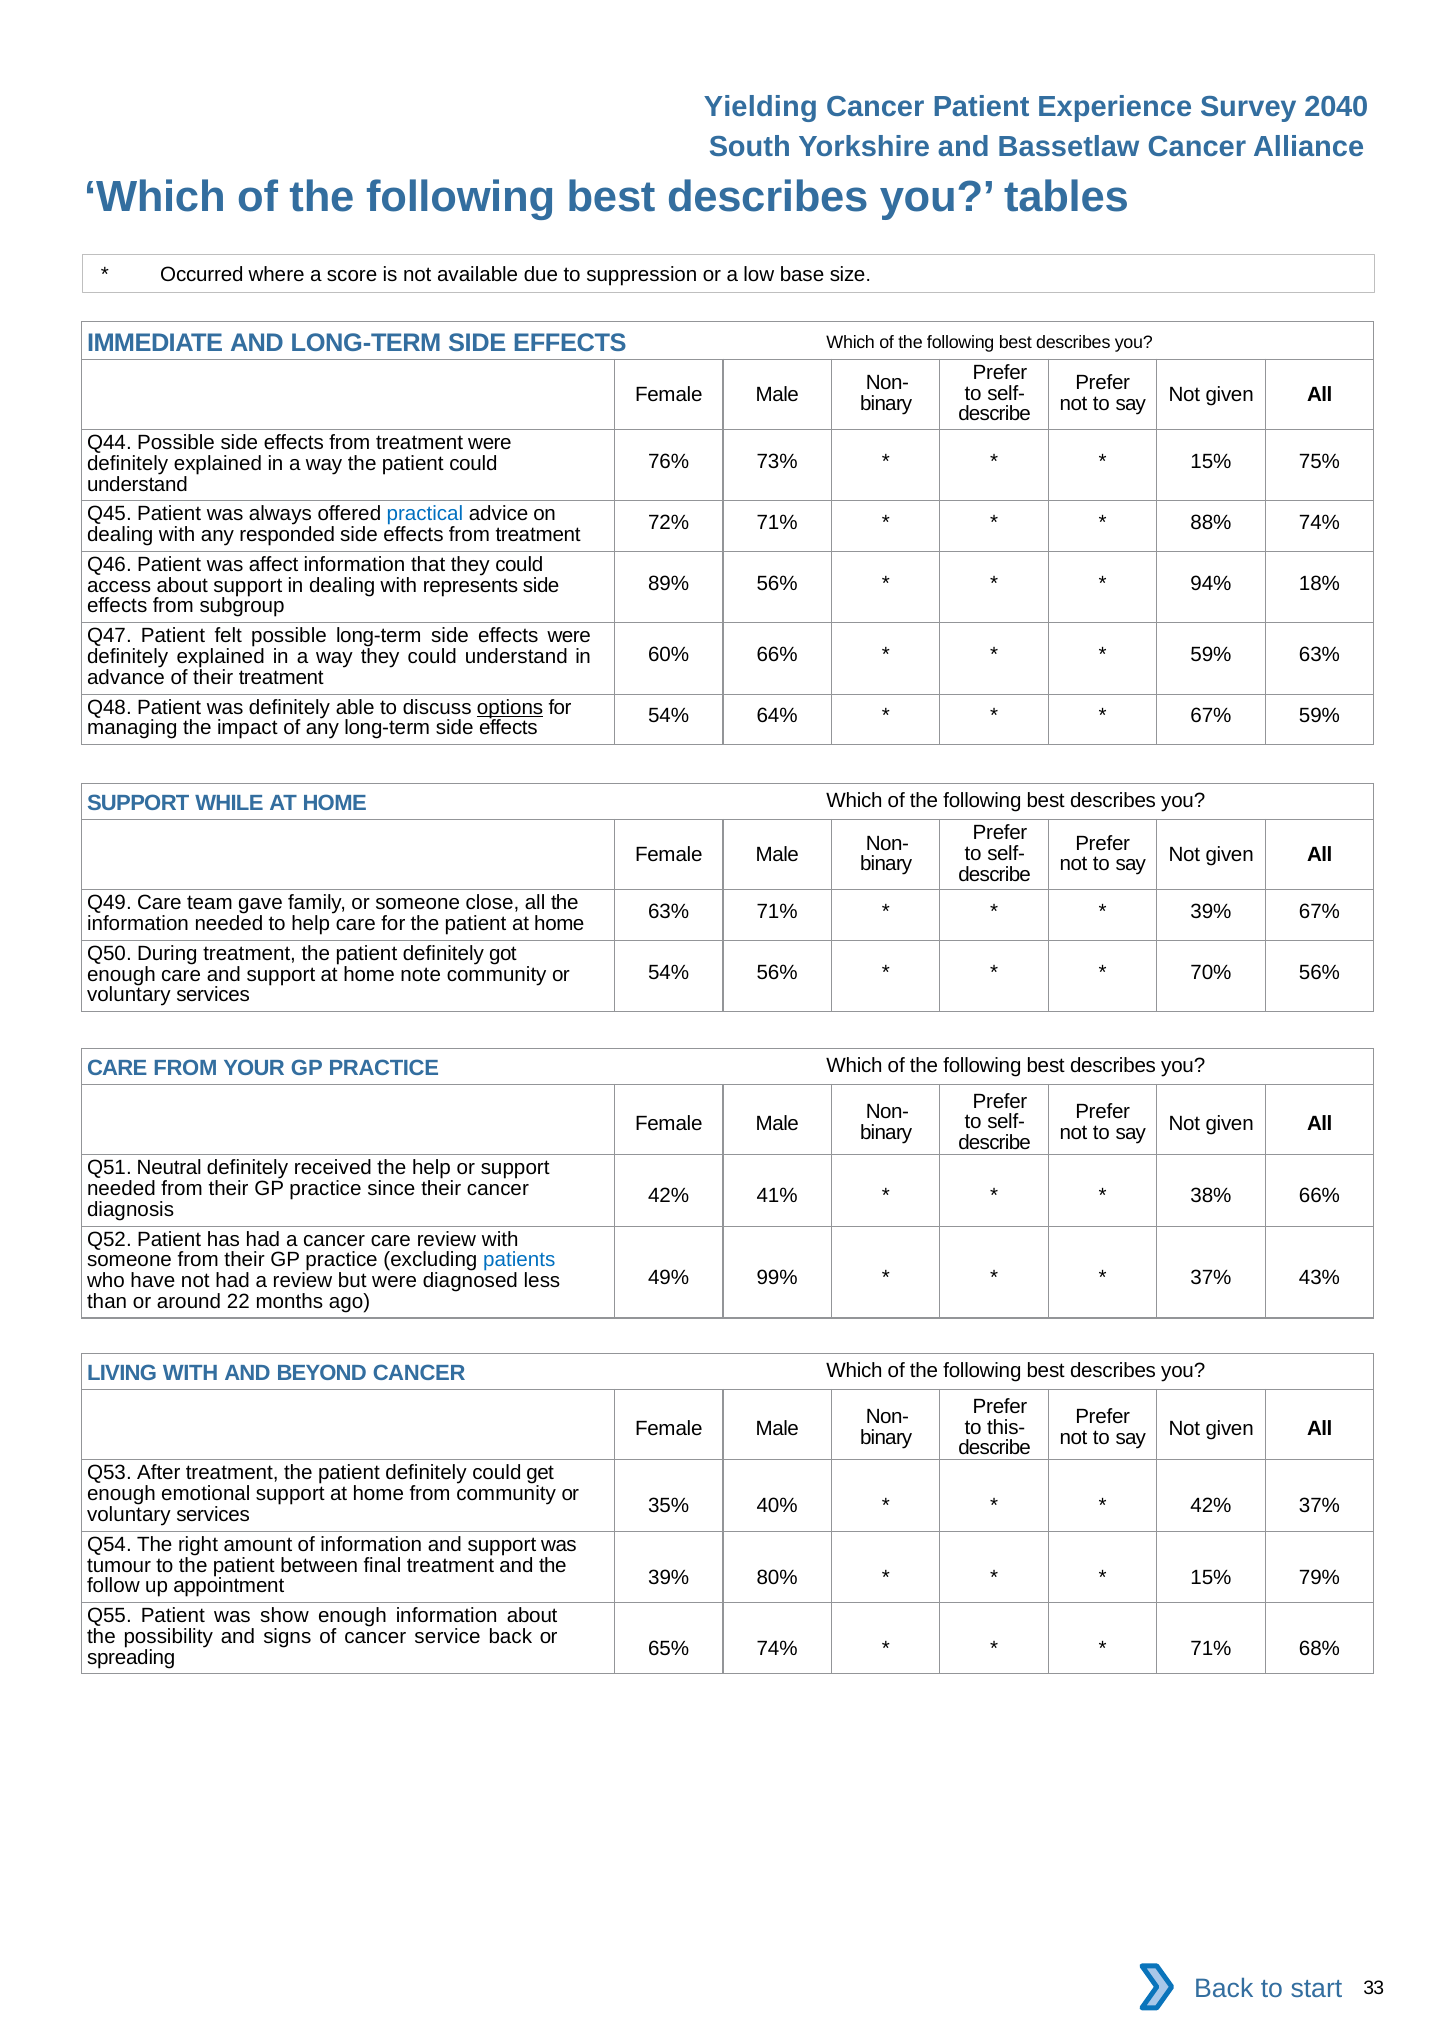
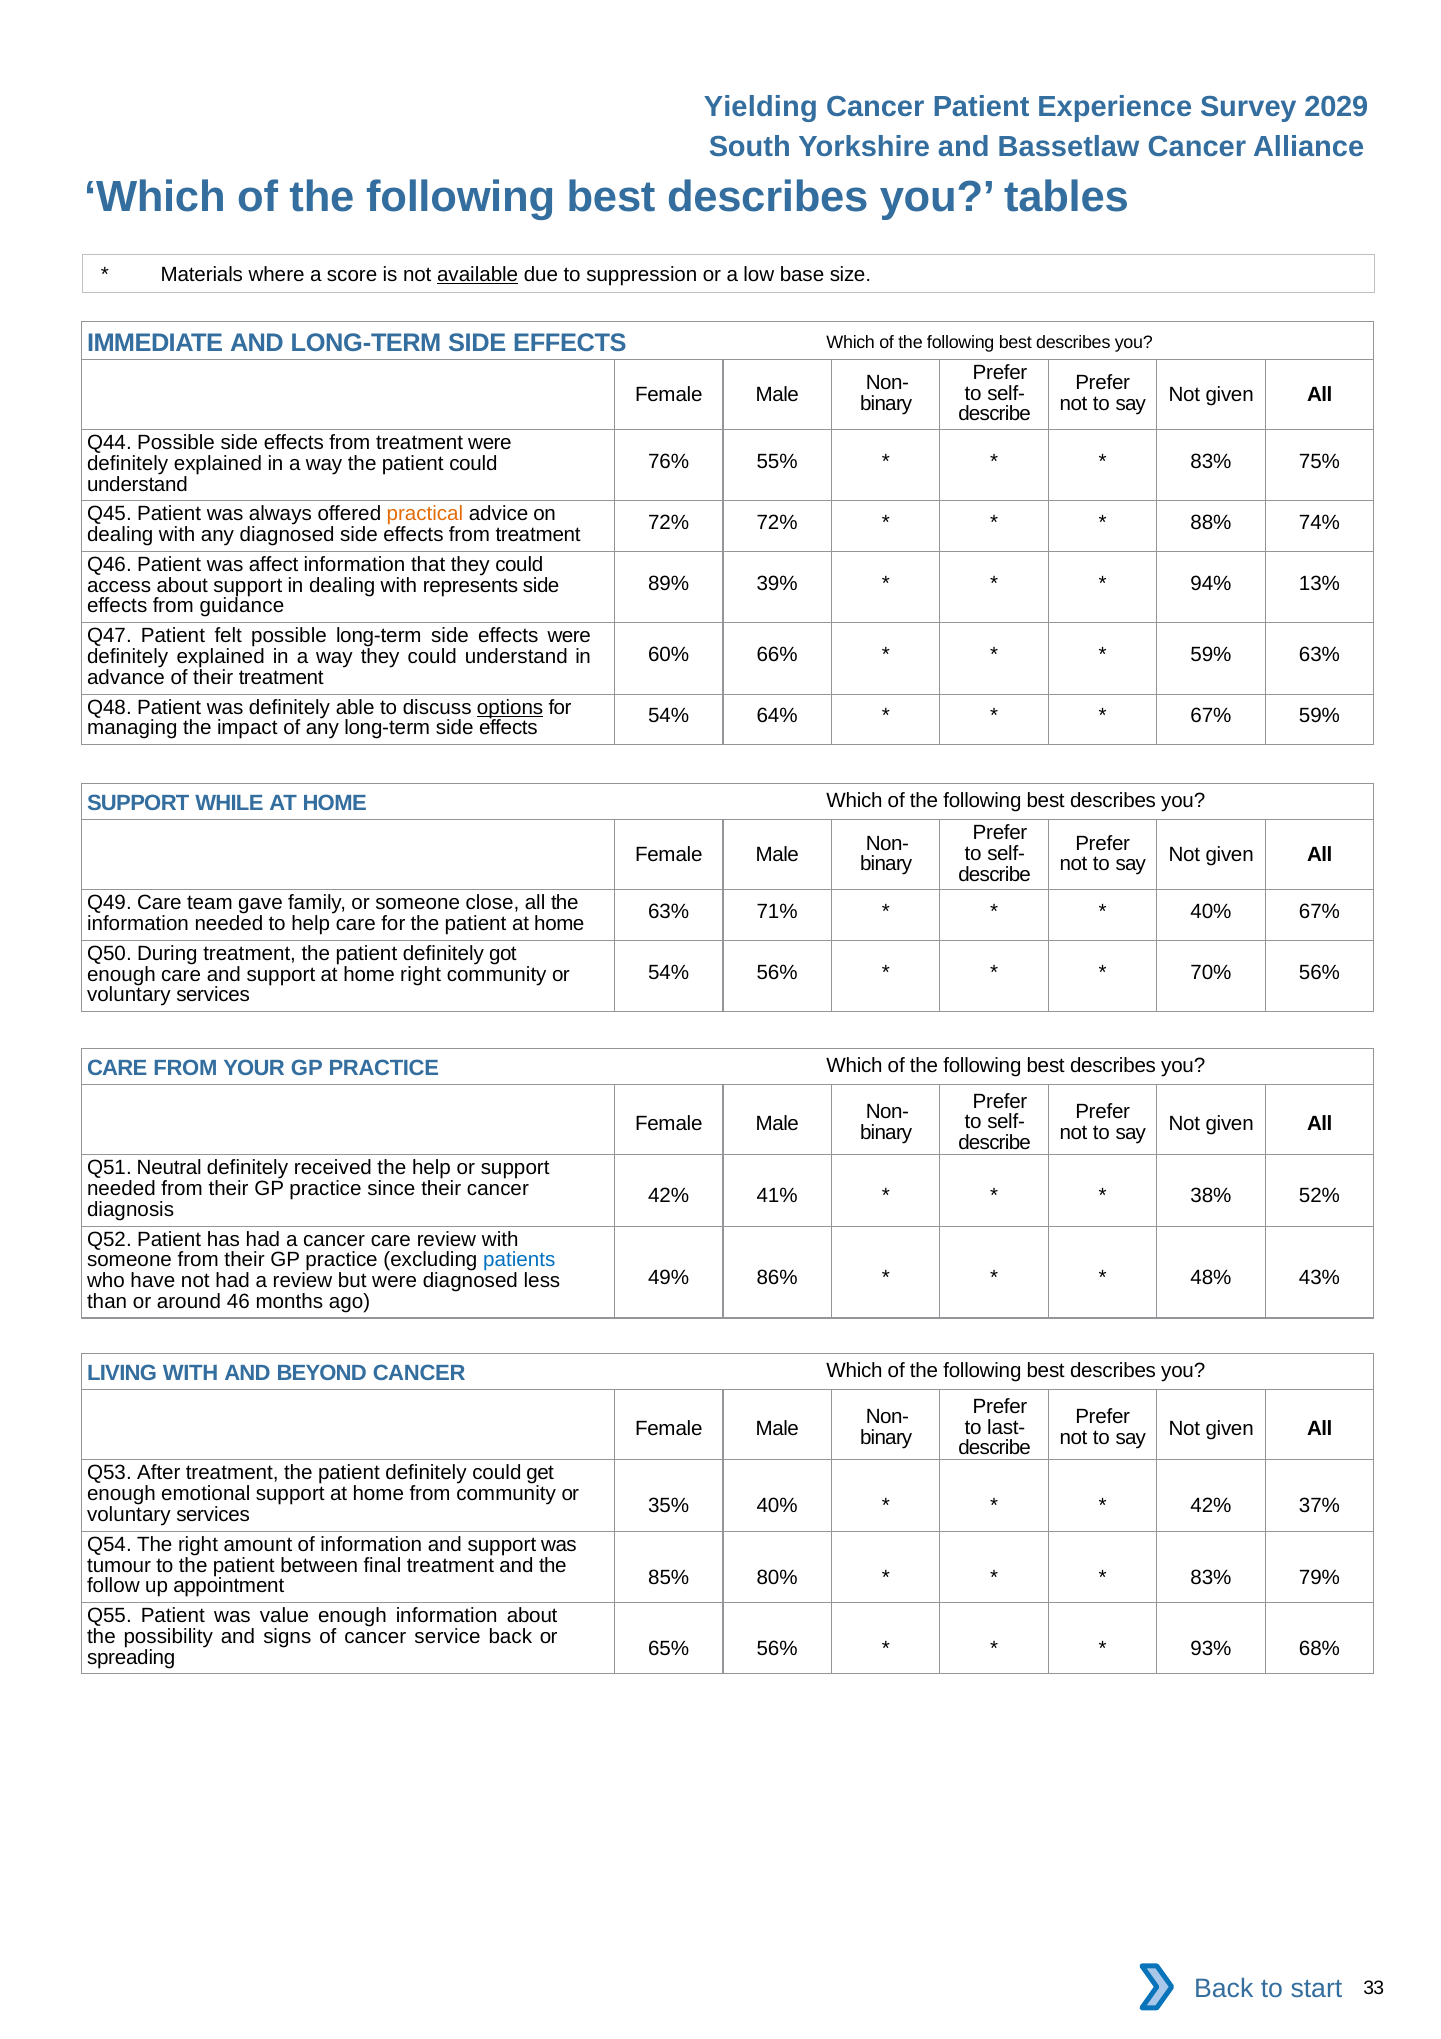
2040: 2040 -> 2029
Occurred: Occurred -> Materials
available underline: none -> present
73%: 73% -> 55%
15% at (1211, 462): 15% -> 83%
practical colour: blue -> orange
72% 71%: 71% -> 72%
any responded: responded -> diagnosed
89% 56%: 56% -> 39%
18%: 18% -> 13%
subgroup: subgroup -> guidance
39% at (1211, 912): 39% -> 40%
home note: note -> right
38% 66%: 66% -> 52%
99%: 99% -> 86%
37% at (1211, 1278): 37% -> 48%
22: 22 -> 46
this-: this- -> last-
appointment 39%: 39% -> 85%
15% at (1211, 1578): 15% -> 83%
show: show -> value
65% 74%: 74% -> 56%
71% at (1211, 1649): 71% -> 93%
